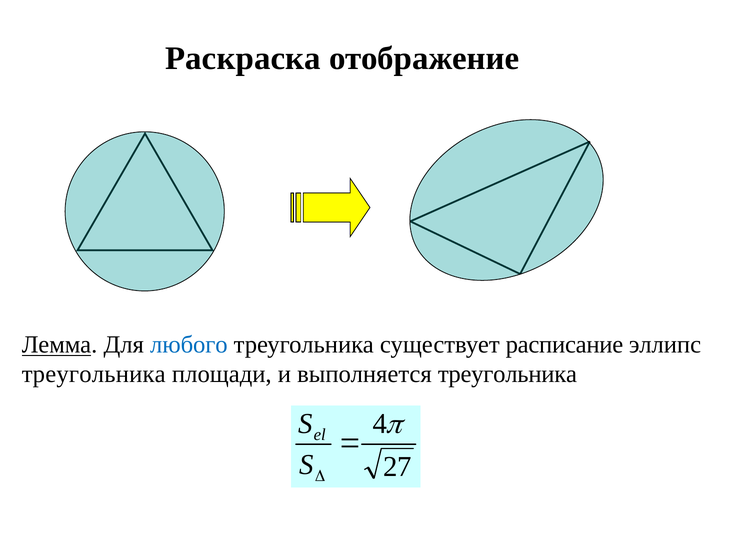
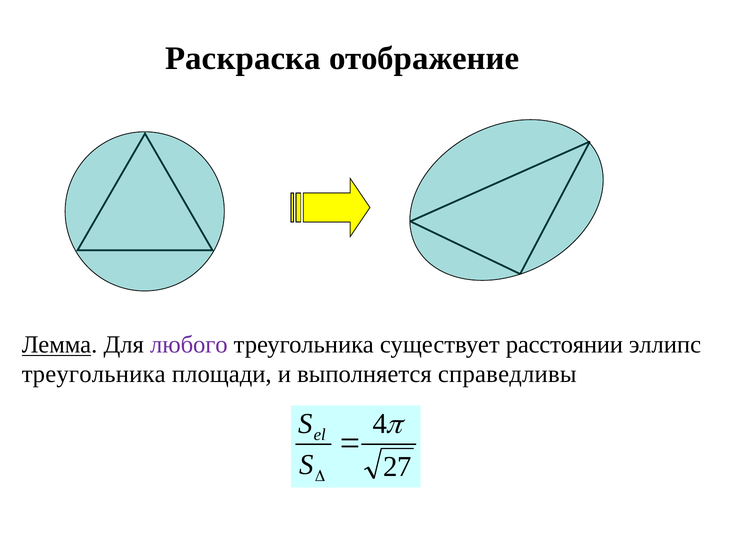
любого colour: blue -> purple
расписание: расписание -> расстоянии
выполняется треугольника: треугольника -> справедливы
